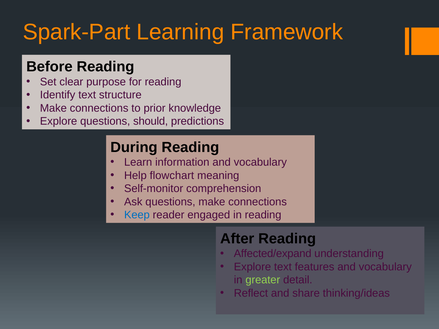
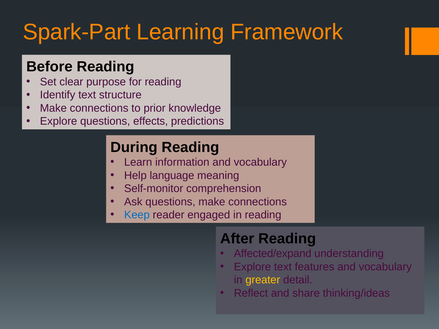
should: should -> effects
flowchart: flowchart -> language
greater colour: light green -> yellow
